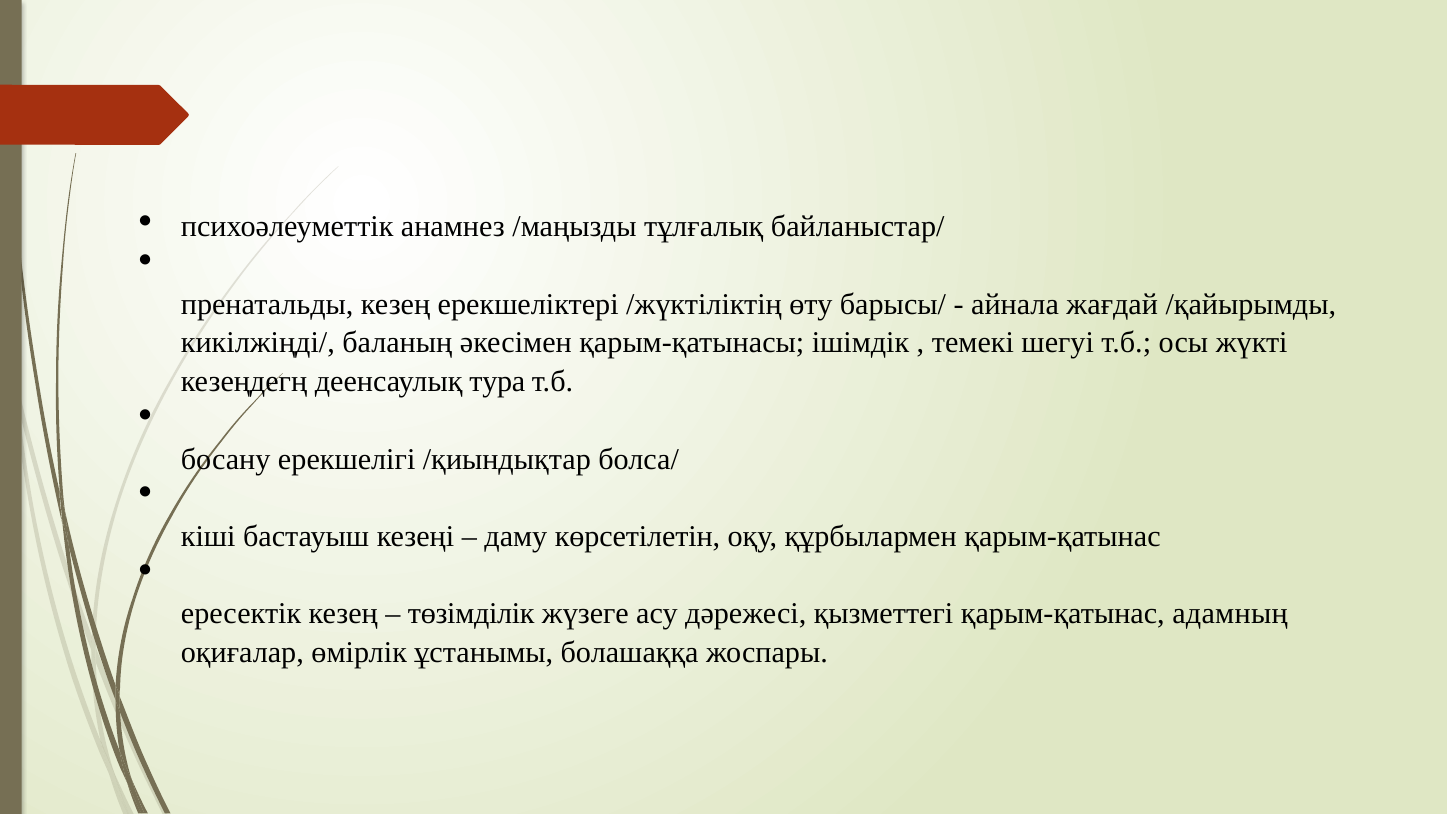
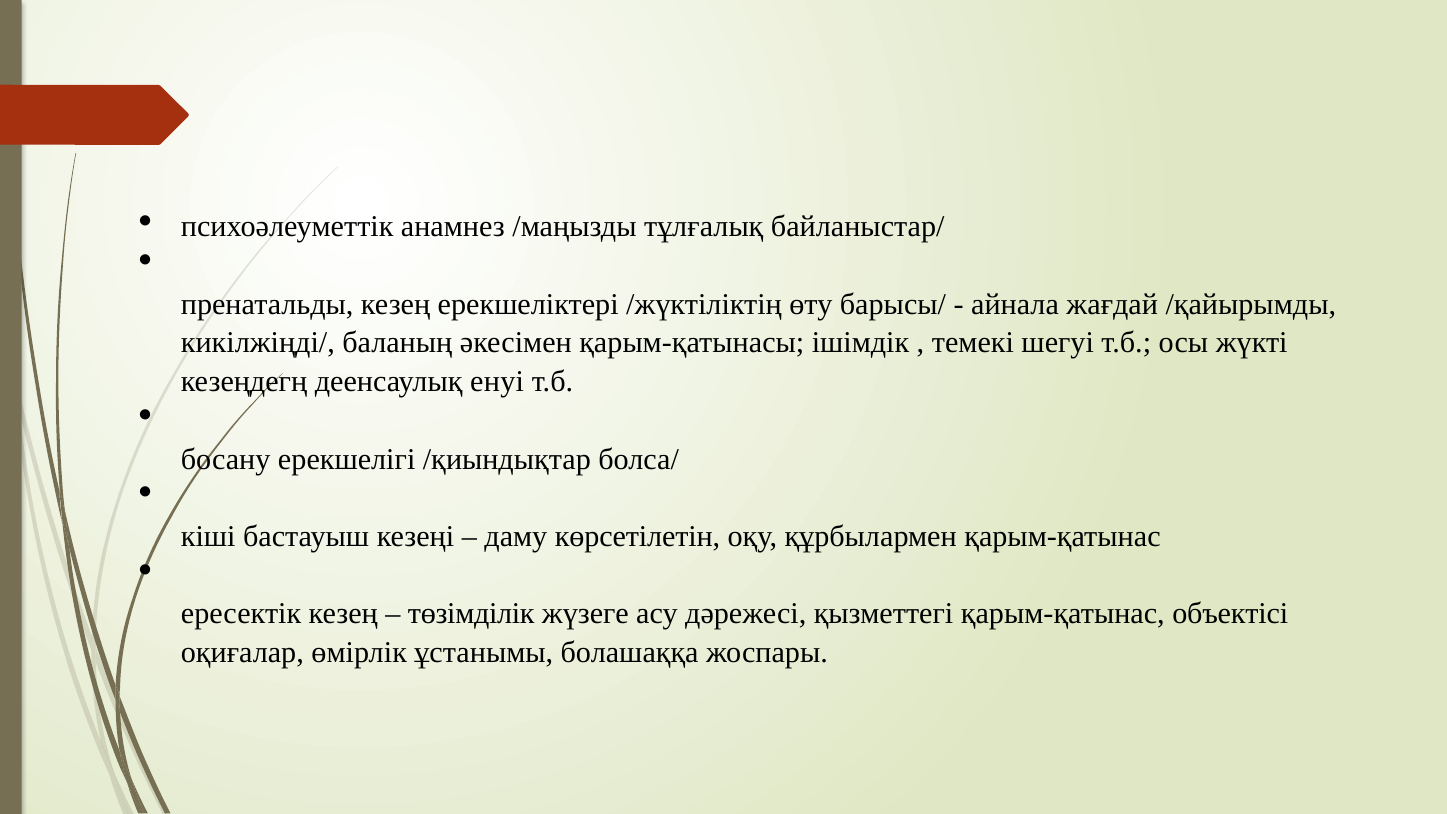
тура: тура -> енуі
адамның: адамның -> объектісі
